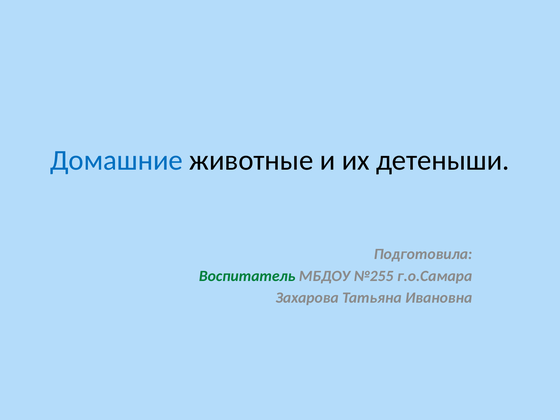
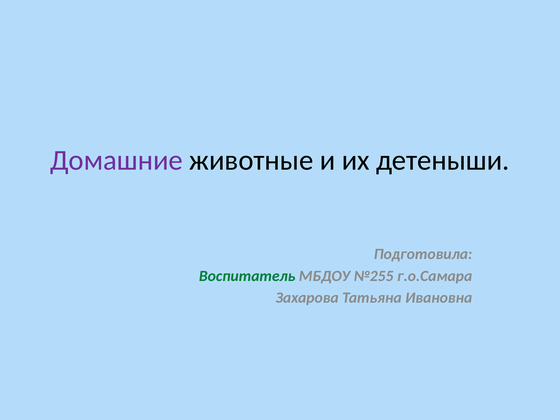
Домашние colour: blue -> purple
